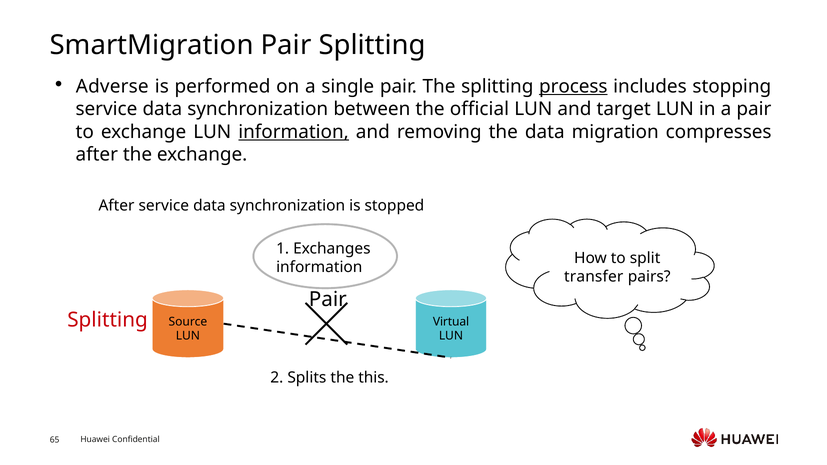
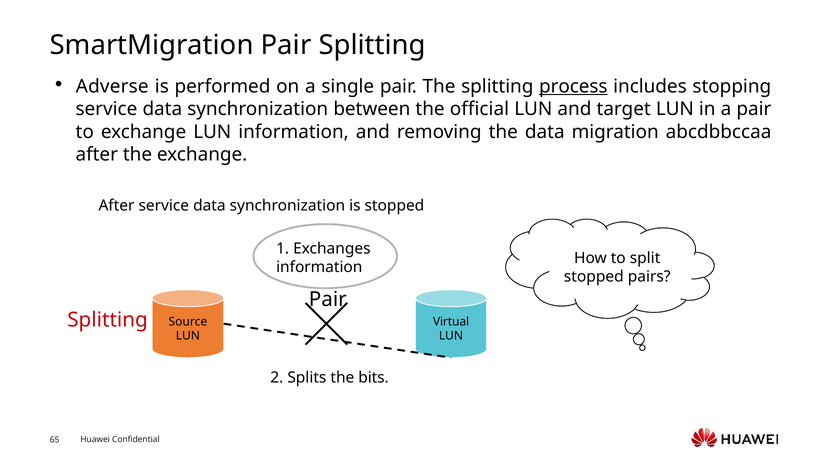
information at (294, 132) underline: present -> none
compresses: compresses -> abcdbbccaa
transfer at (594, 277): transfer -> stopped
this: this -> bits
